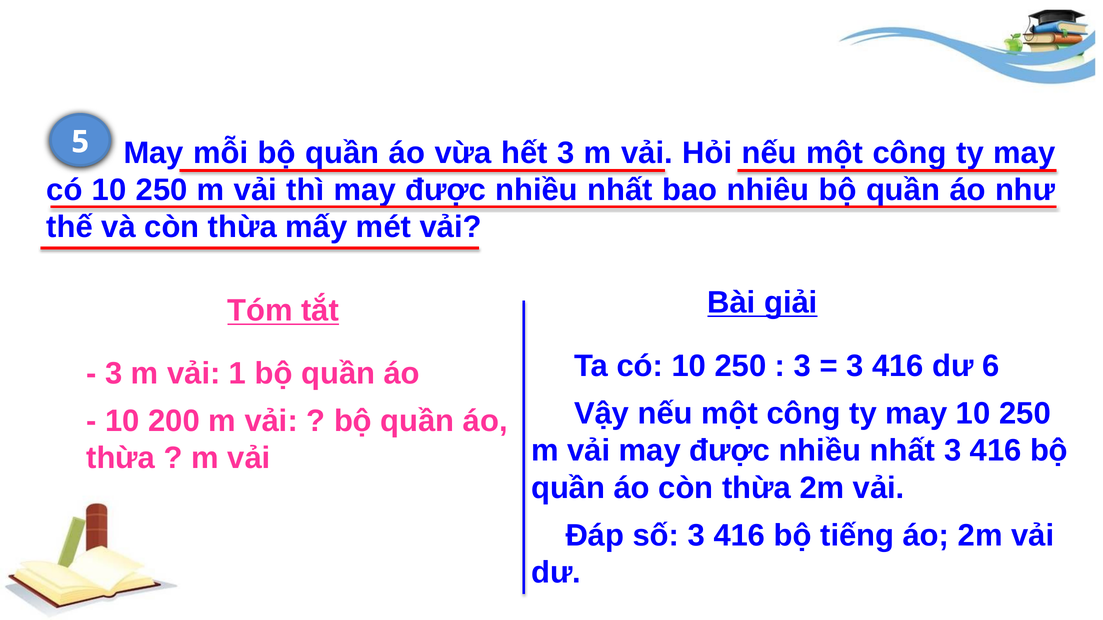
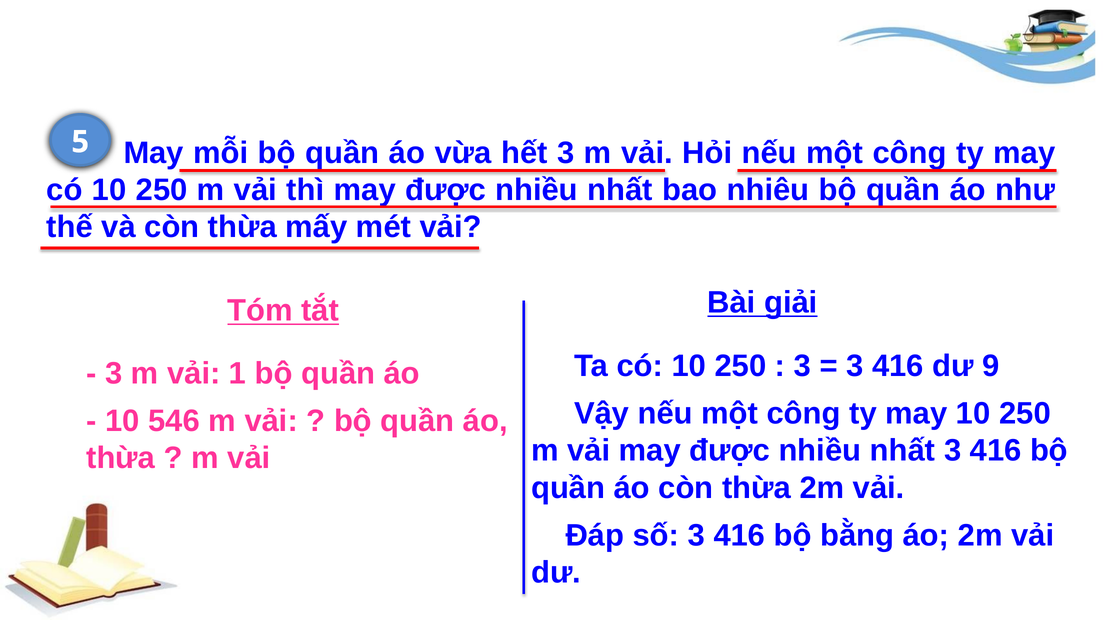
6: 6 -> 9
200: 200 -> 546
tiếng: tiếng -> bằng
